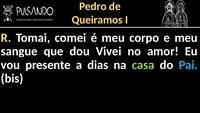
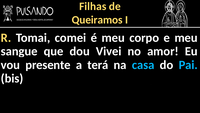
Pedro: Pedro -> Filhas
dias: dias -> terá
casa colour: light green -> light blue
